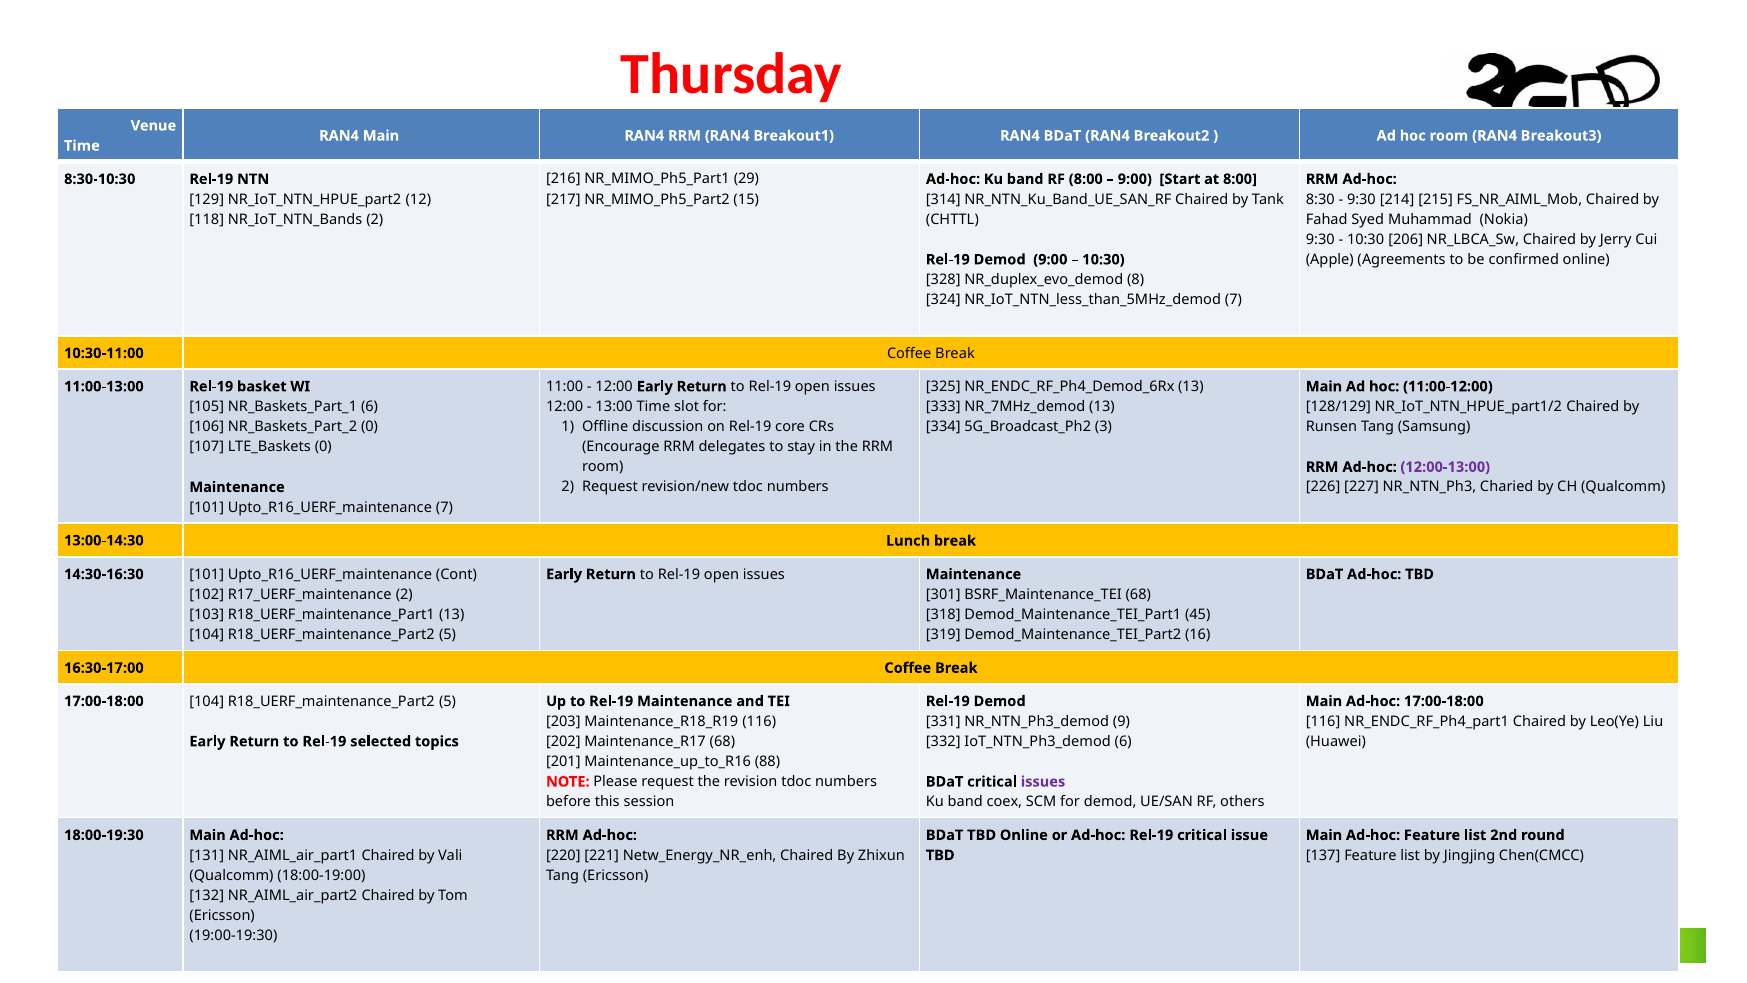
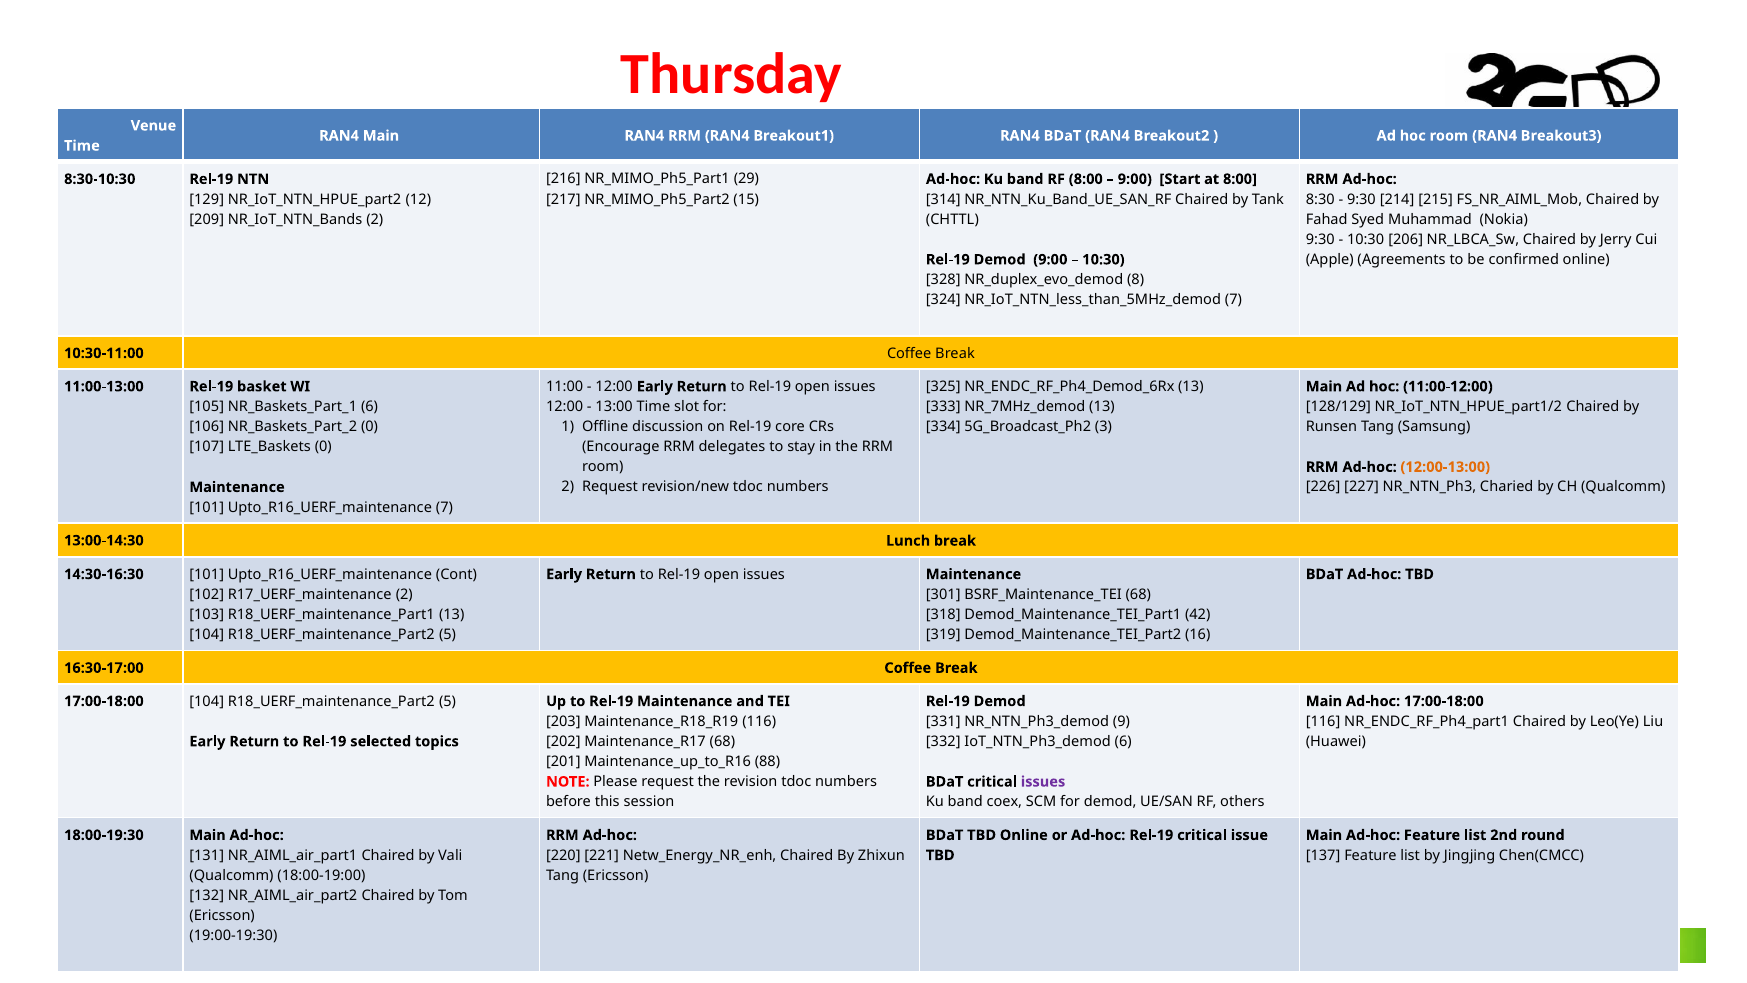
118: 118 -> 209
12:00-13:00 colour: purple -> orange
45: 45 -> 42
